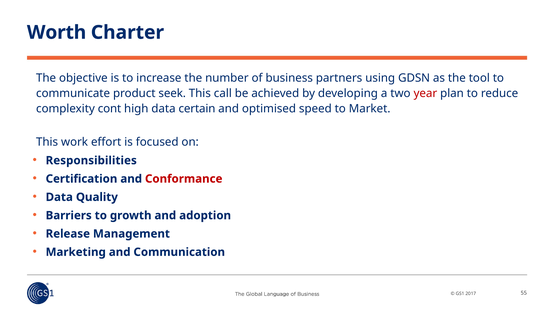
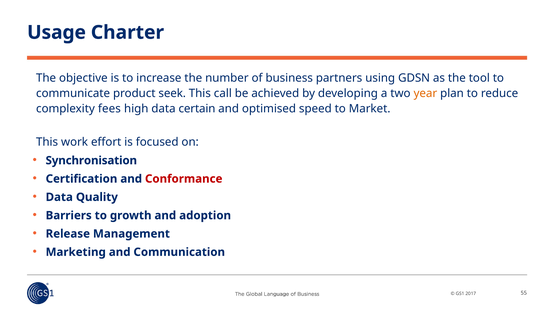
Worth: Worth -> Usage
year colour: red -> orange
cont: cont -> fees
Responsibilities: Responsibilities -> Synchronisation
